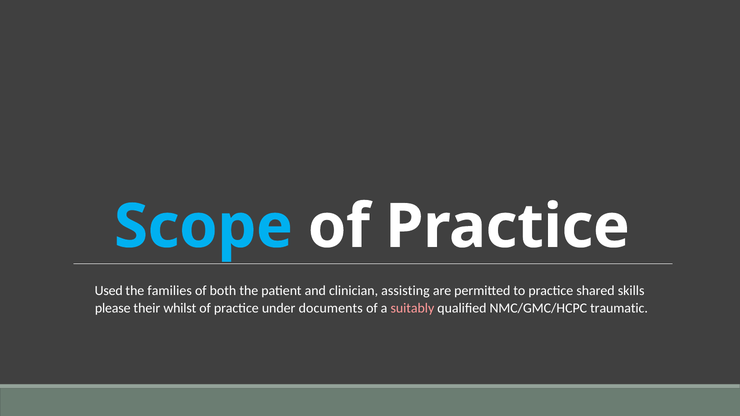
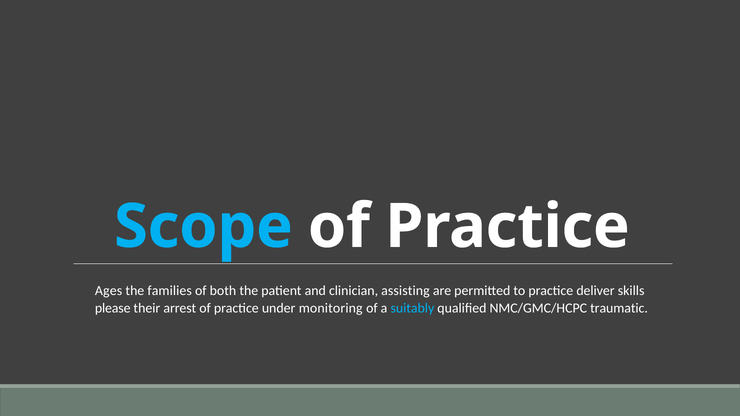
Used: Used -> Ages
shared: shared -> deliver
whilst: whilst -> arrest
documents: documents -> monitoring
suitably colour: pink -> light blue
